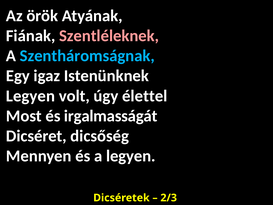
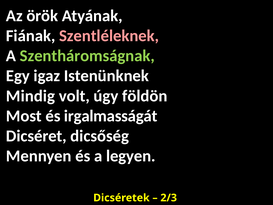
Szentháromságnak colour: light blue -> light green
Legyen at (30, 96): Legyen -> Mindig
élettel: élettel -> földön
